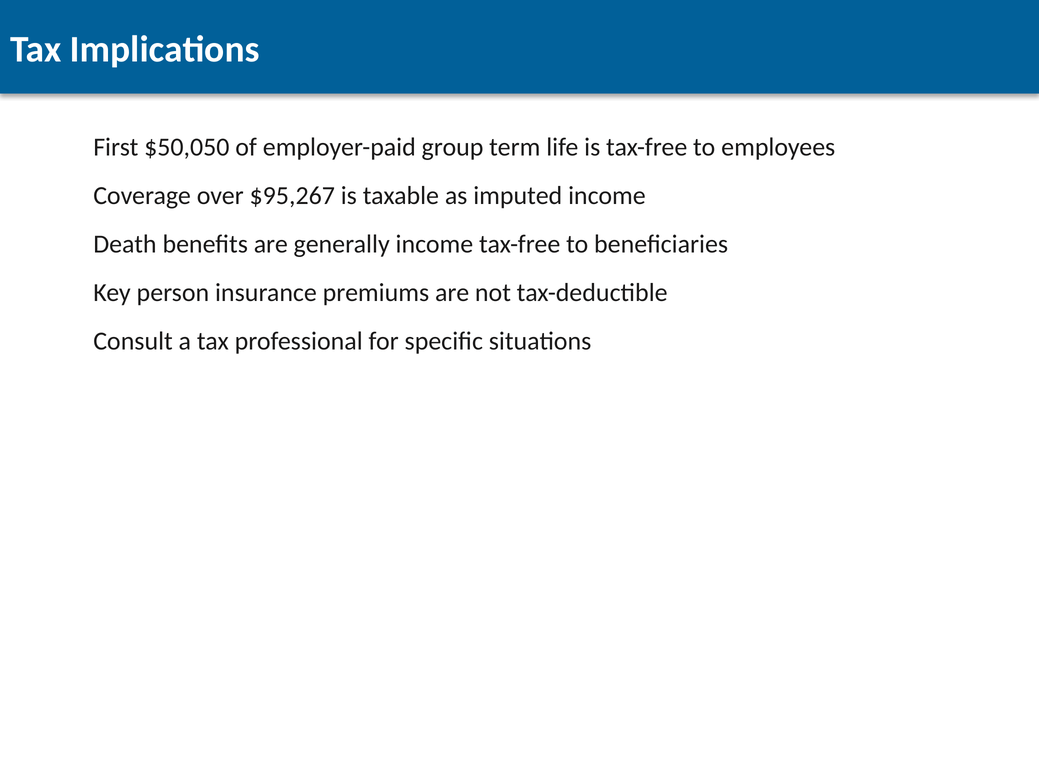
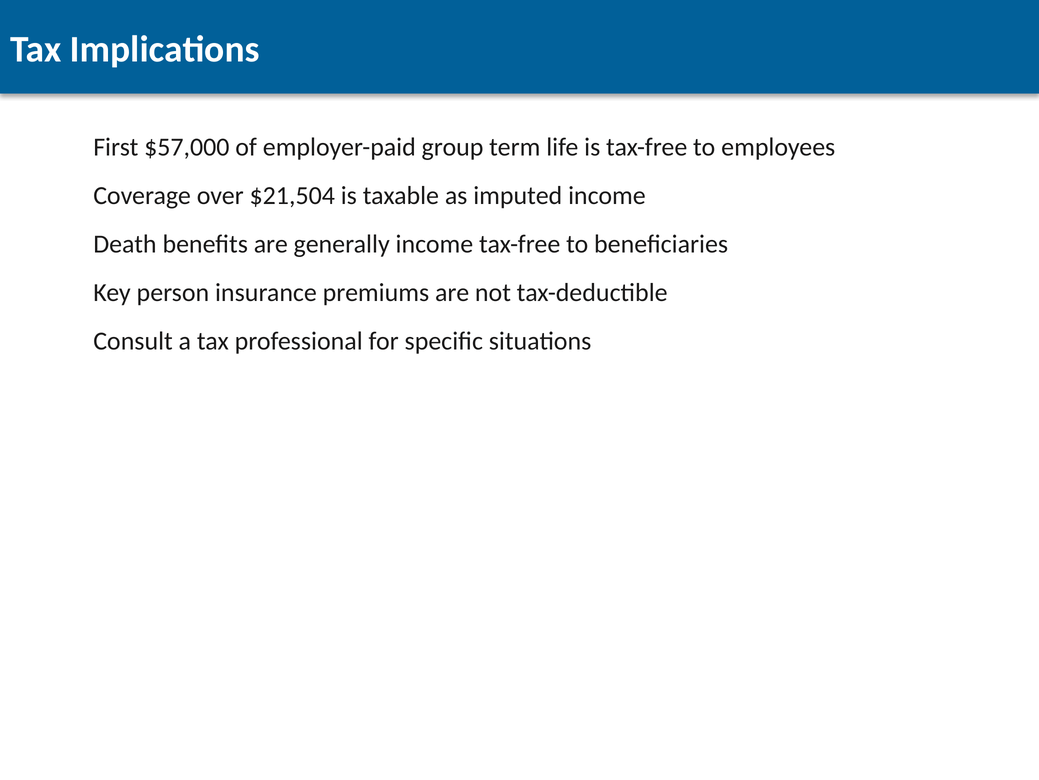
$50,050: $50,050 -> $57,000
$95,267: $95,267 -> $21,504
